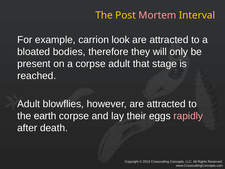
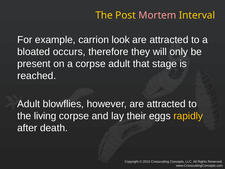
bodies: bodies -> occurs
earth: earth -> living
rapidly colour: pink -> yellow
